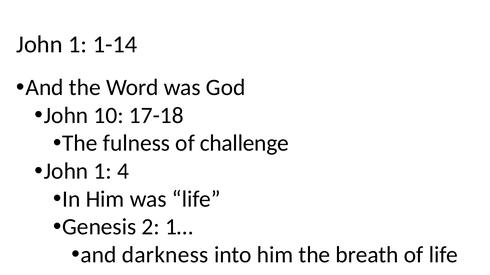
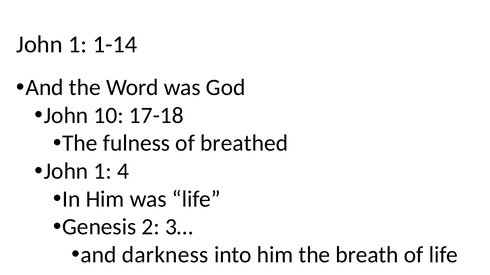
challenge: challenge -> breathed
1…: 1… -> 3…
